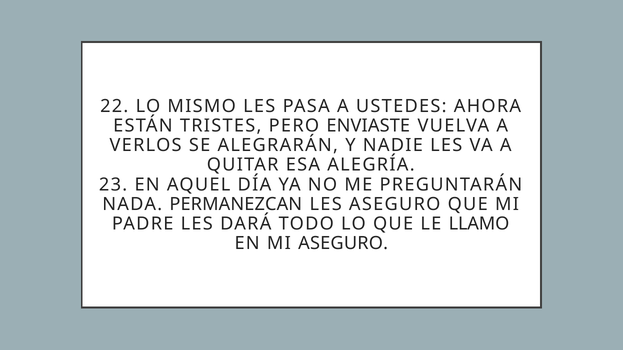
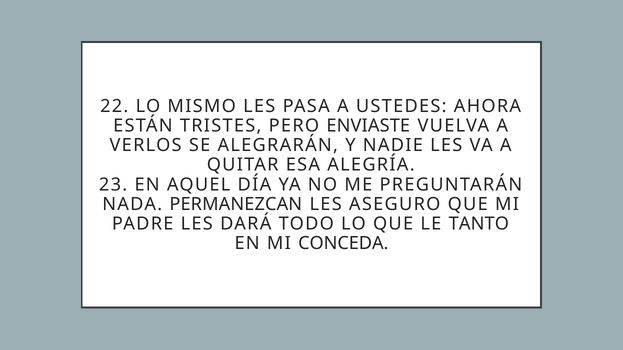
LLAMO: LLAMO -> TANTO
MI ASEGURO: ASEGURO -> CONCEDA
